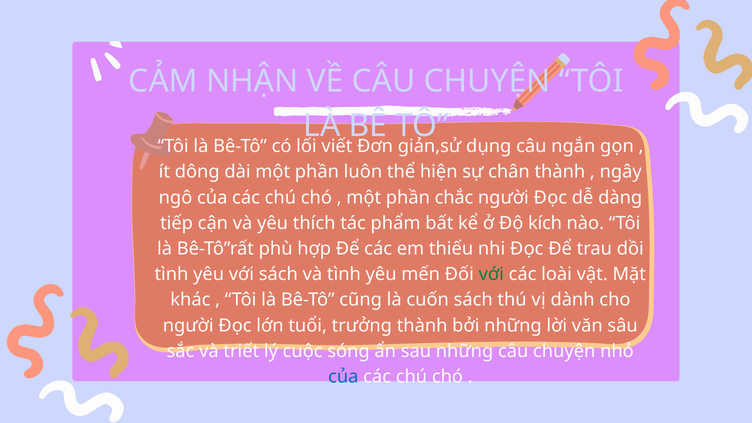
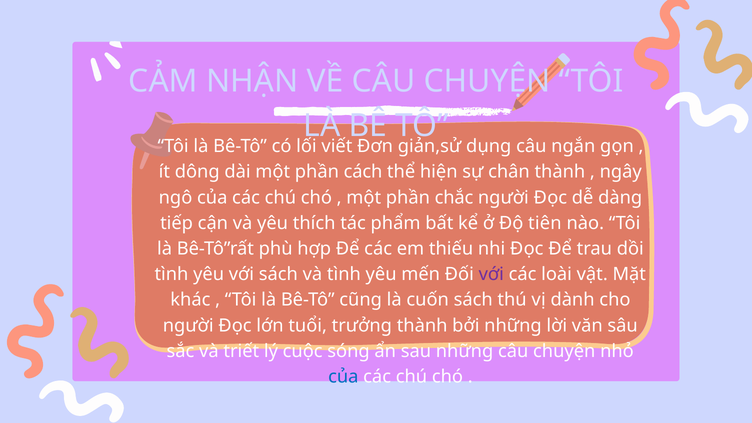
luôn: luôn -> cách
kích: kích -> tiên
với at (491, 274) colour: green -> purple
